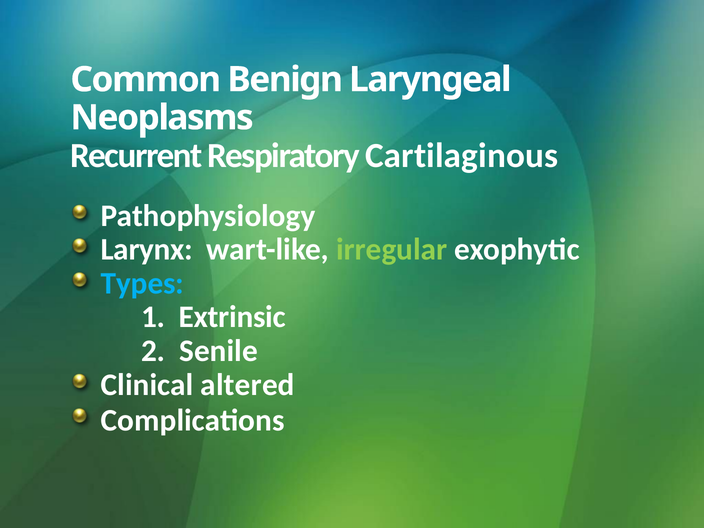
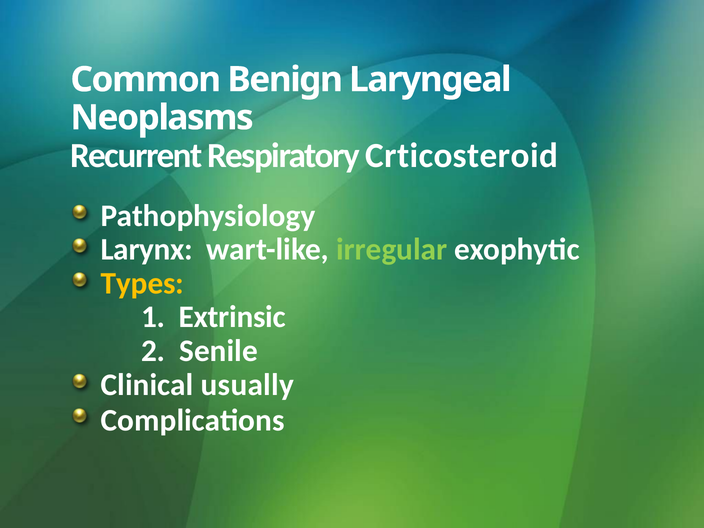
Cartilaginous: Cartilaginous -> Crticosteroid
Types colour: light blue -> yellow
altered: altered -> usually
